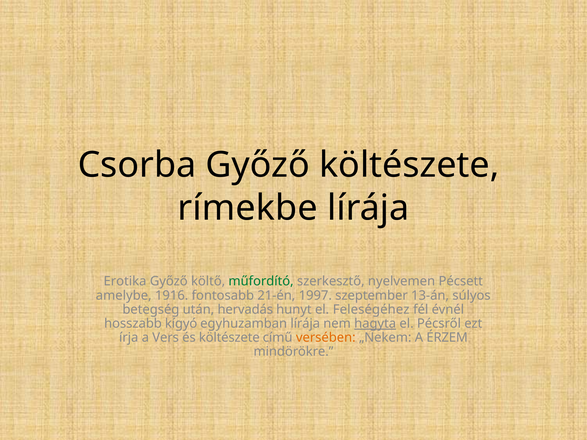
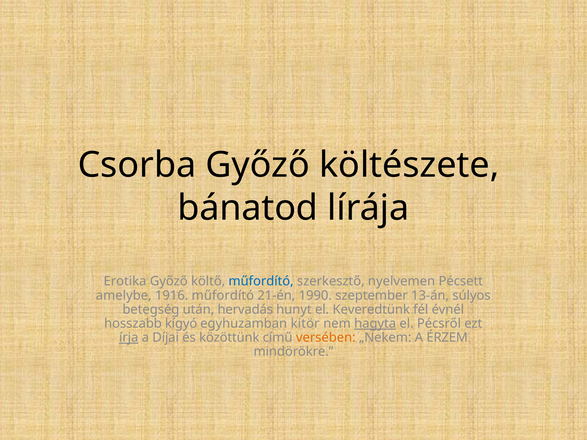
rímekbe: rímekbe -> bánatod
műfordító at (261, 281) colour: green -> blue
1916 fontosabb: fontosabb -> műfordító
1997: 1997 -> 1990
Feleségéhez: Feleségéhez -> Keveredtünk
egyhuzamban lírája: lírája -> kitör
írja underline: none -> present
Vers: Vers -> Díjai
és költészete: költészete -> közöttünk
